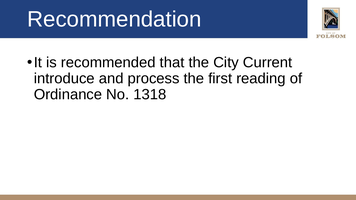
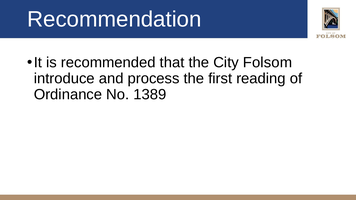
Current: Current -> Folsom
1318: 1318 -> 1389
